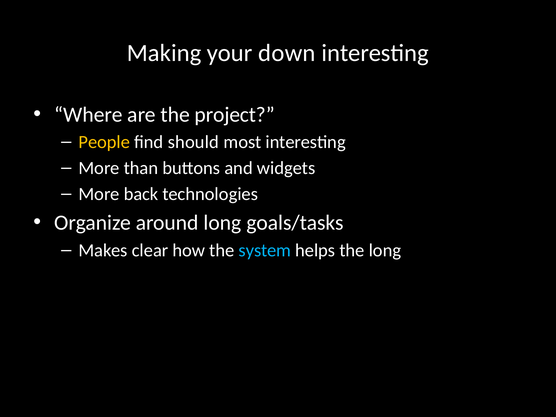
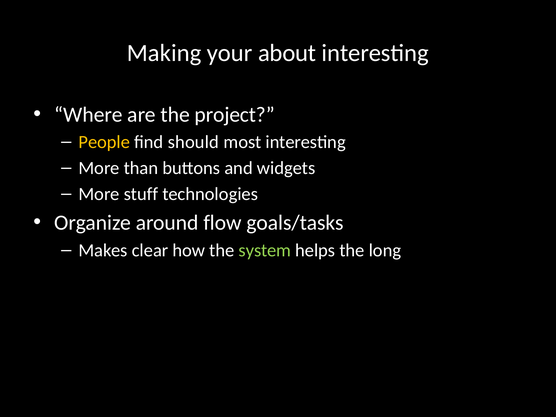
down: down -> about
back: back -> stuff
around long: long -> flow
system colour: light blue -> light green
